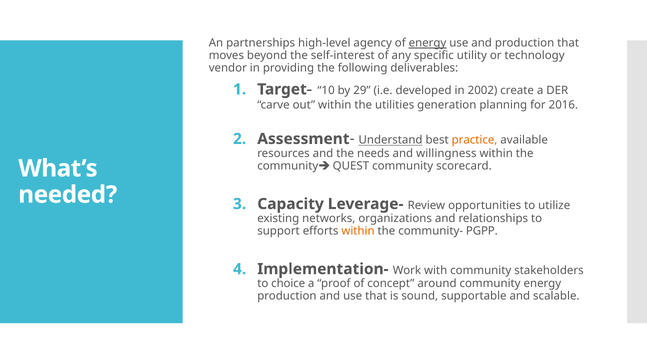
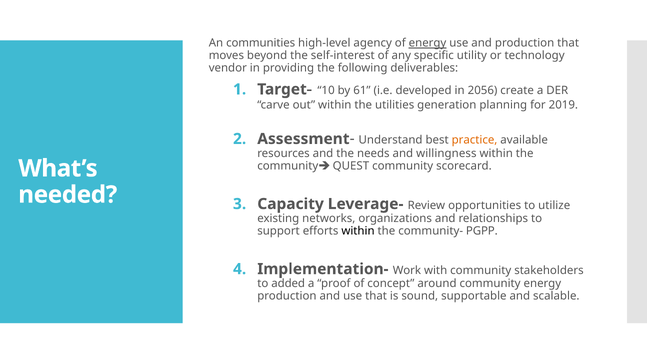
partnerships: partnerships -> communities
29: 29 -> 61
2002: 2002 -> 2056
2016: 2016 -> 2019
Understand underline: present -> none
within at (358, 231) colour: orange -> black
choice: choice -> added
